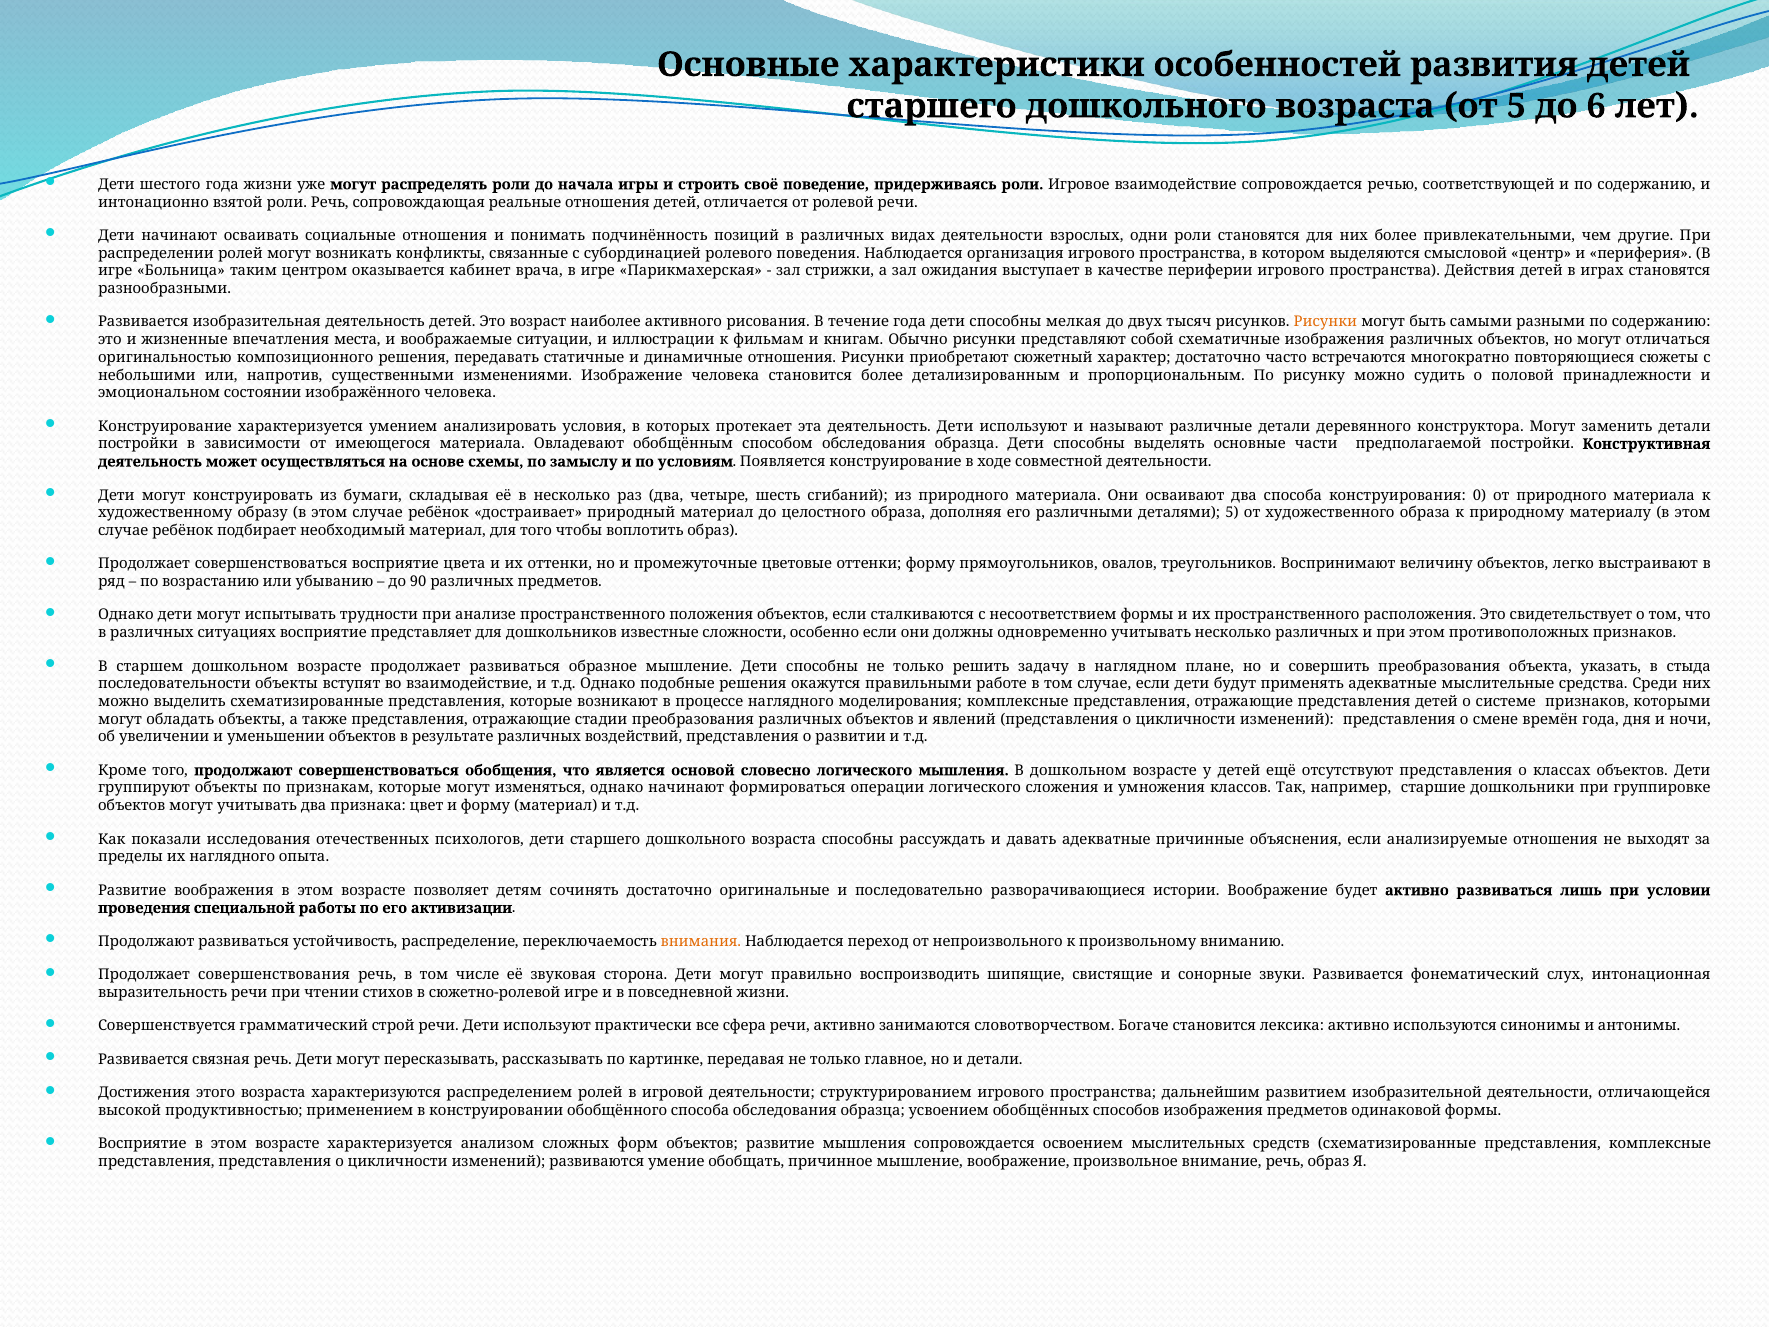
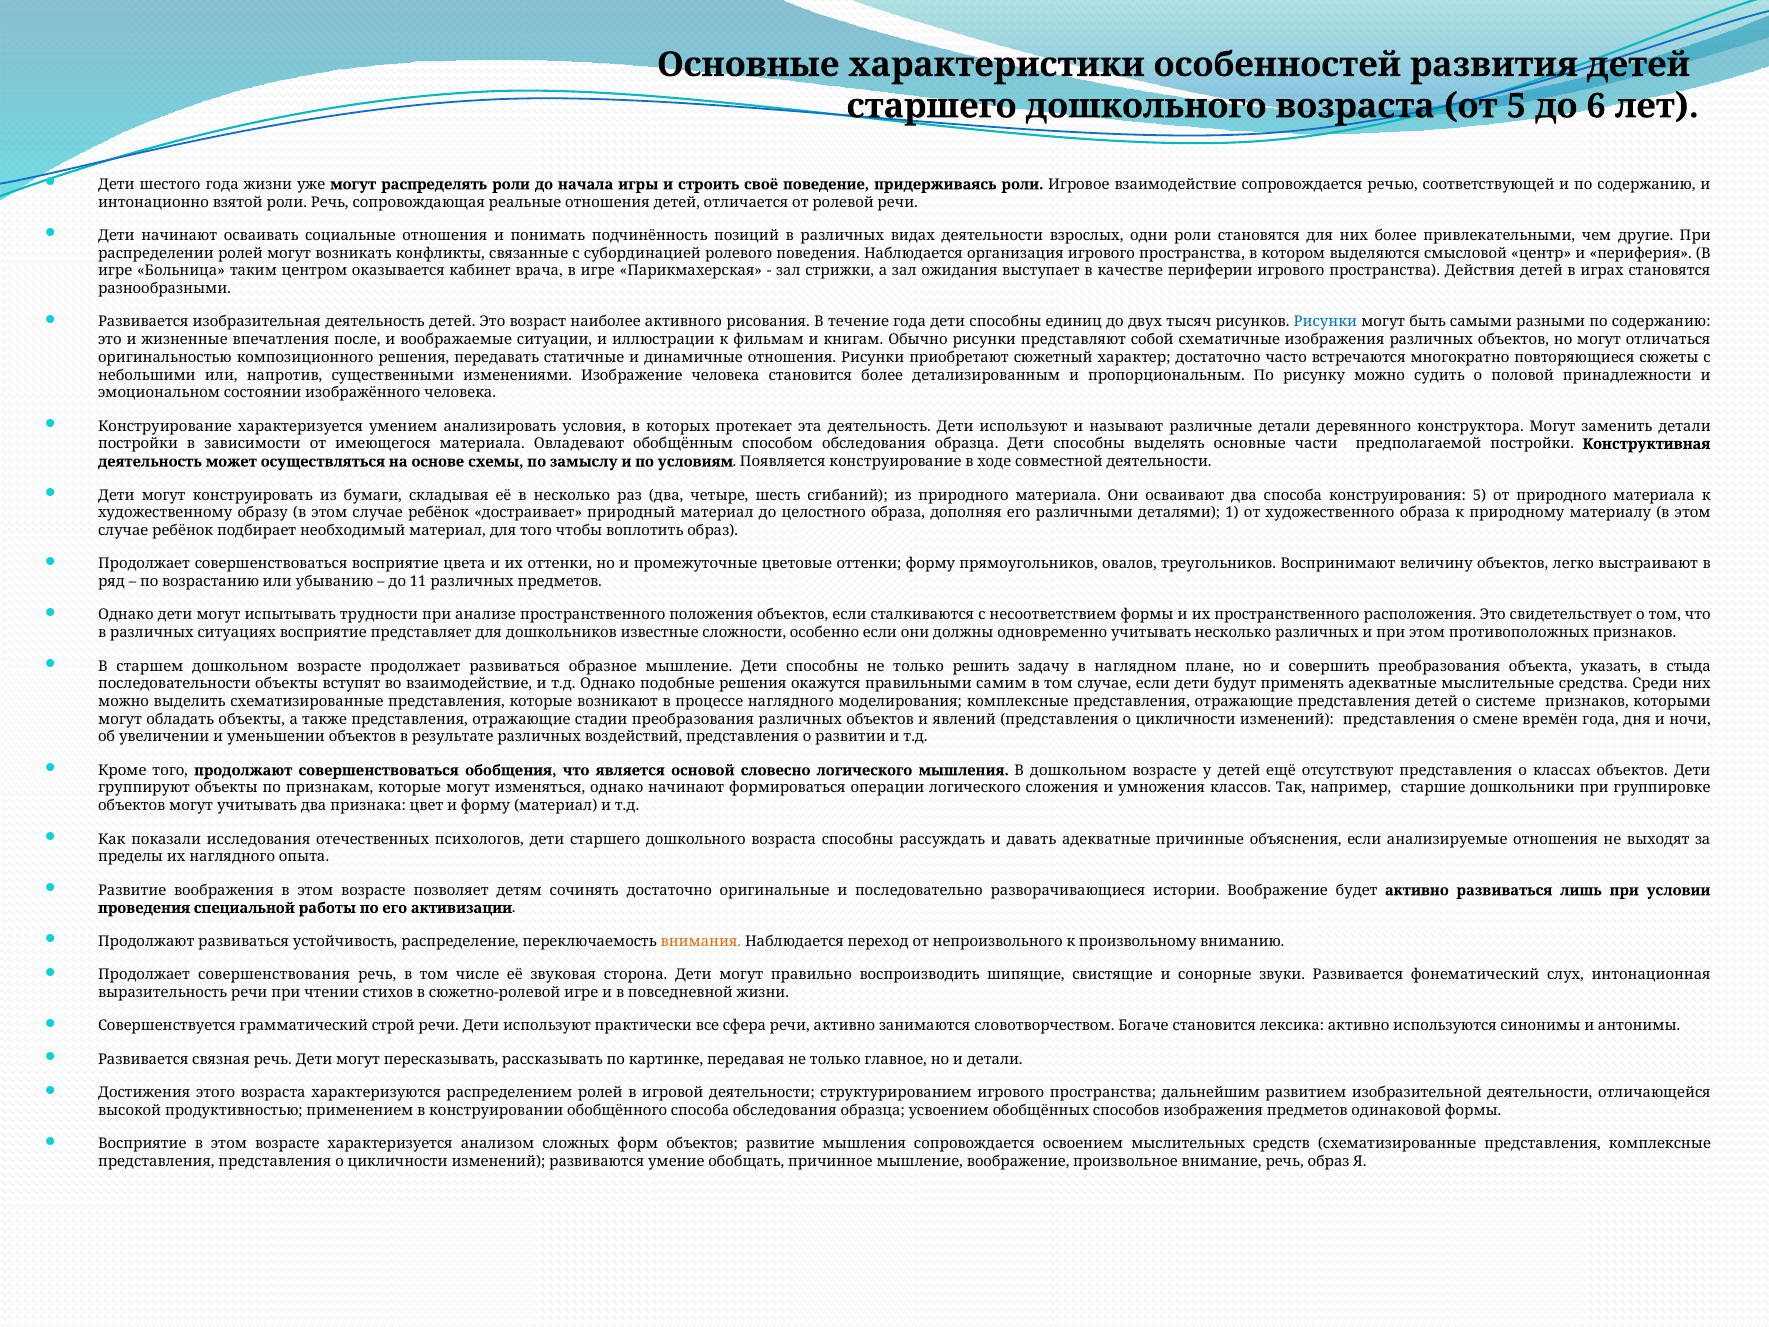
мелкая: мелкая -> единиц
Рисунки at (1325, 322) colour: orange -> blue
места: места -> после
конструирования 0: 0 -> 5
деталями 5: 5 -> 1
90: 90 -> 11
работе: работе -> самим
